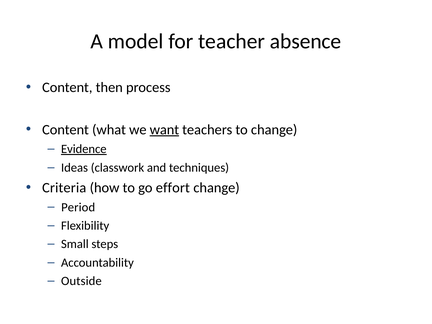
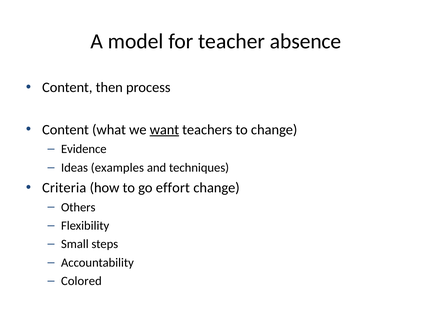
Evidence underline: present -> none
classwork: classwork -> examples
Period: Period -> Others
Outside: Outside -> Colored
